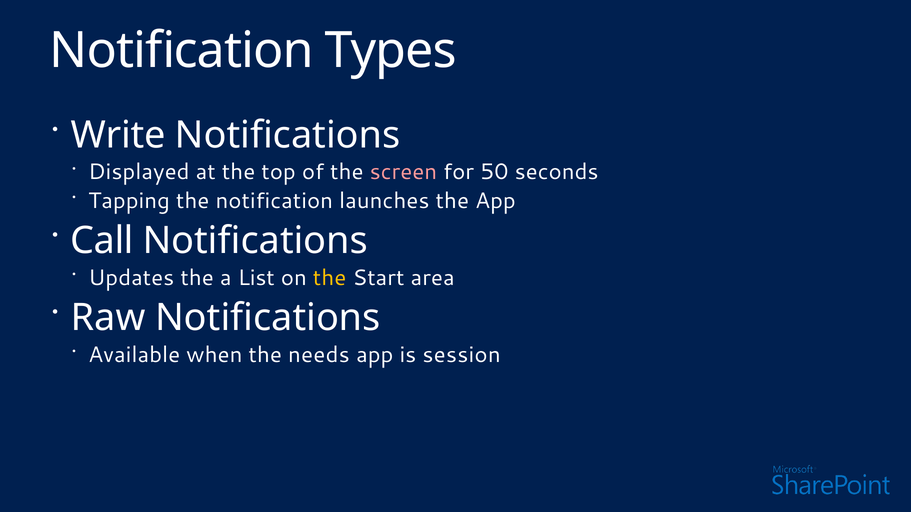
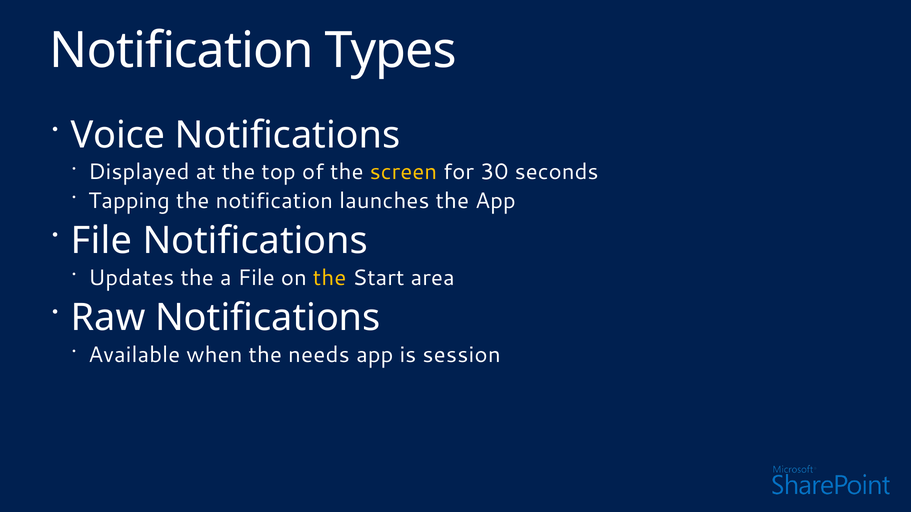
Write: Write -> Voice
screen colour: pink -> yellow
50: 50 -> 30
Call at (102, 241): Call -> File
a List: List -> File
